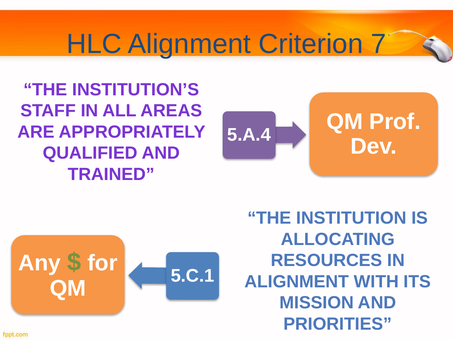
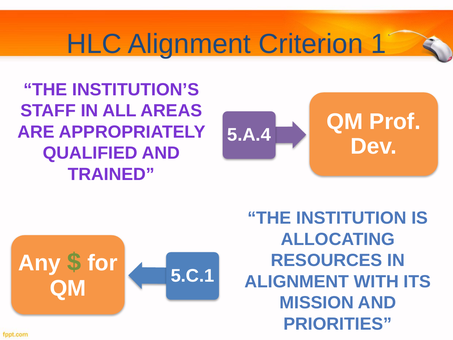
7: 7 -> 1
